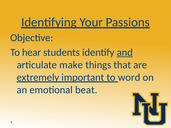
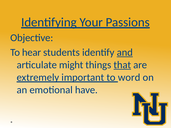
make: make -> might
that underline: none -> present
beat: beat -> have
